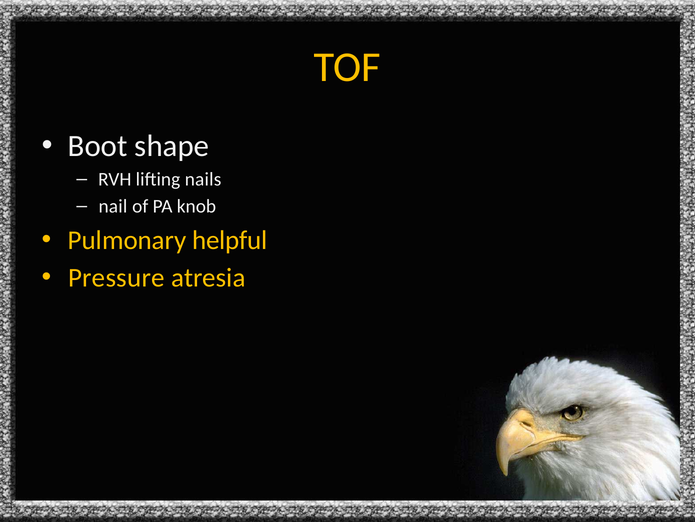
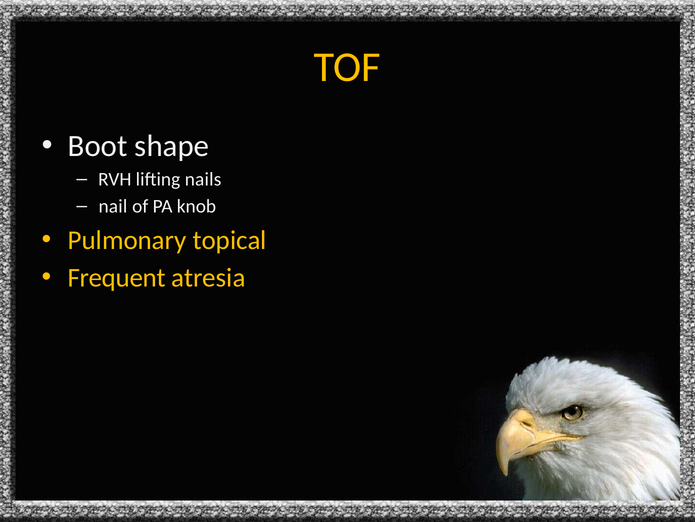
helpful: helpful -> topical
Pressure: Pressure -> Frequent
